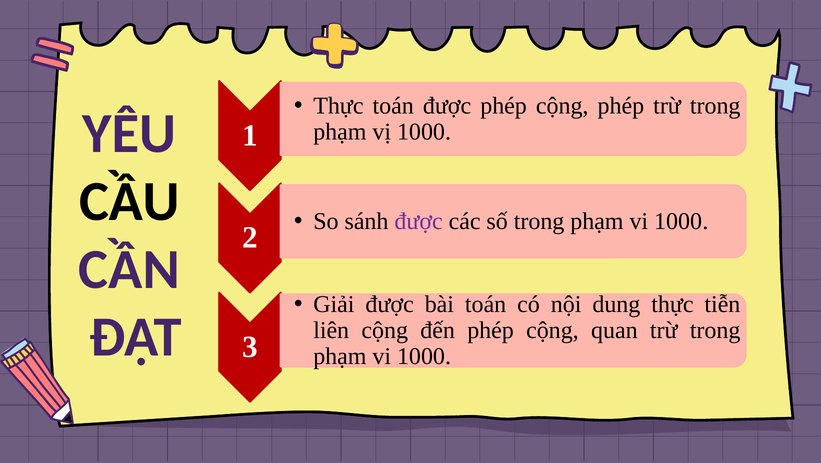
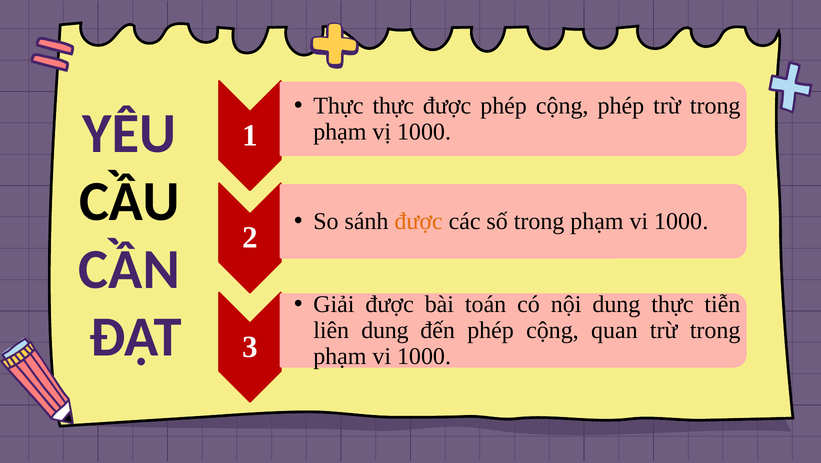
Thực toán: toán -> thực
được at (419, 221) colour: purple -> orange
liên cộng: cộng -> dung
